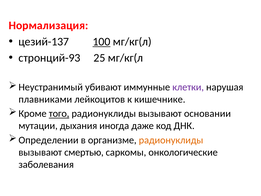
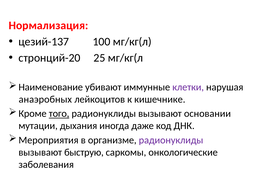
100 underline: present -> none
стронций-93: стронций-93 -> стронций-20
Неустранимый: Неустранимый -> Наименование
плавниками: плавниками -> анаэробных
Определении: Определении -> Мероприятия
радионуклиды at (171, 140) colour: orange -> purple
смертью: смертью -> быструю
